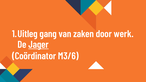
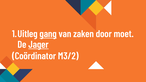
gang underline: none -> present
werk: werk -> moet
M3/6: M3/6 -> M3/2
